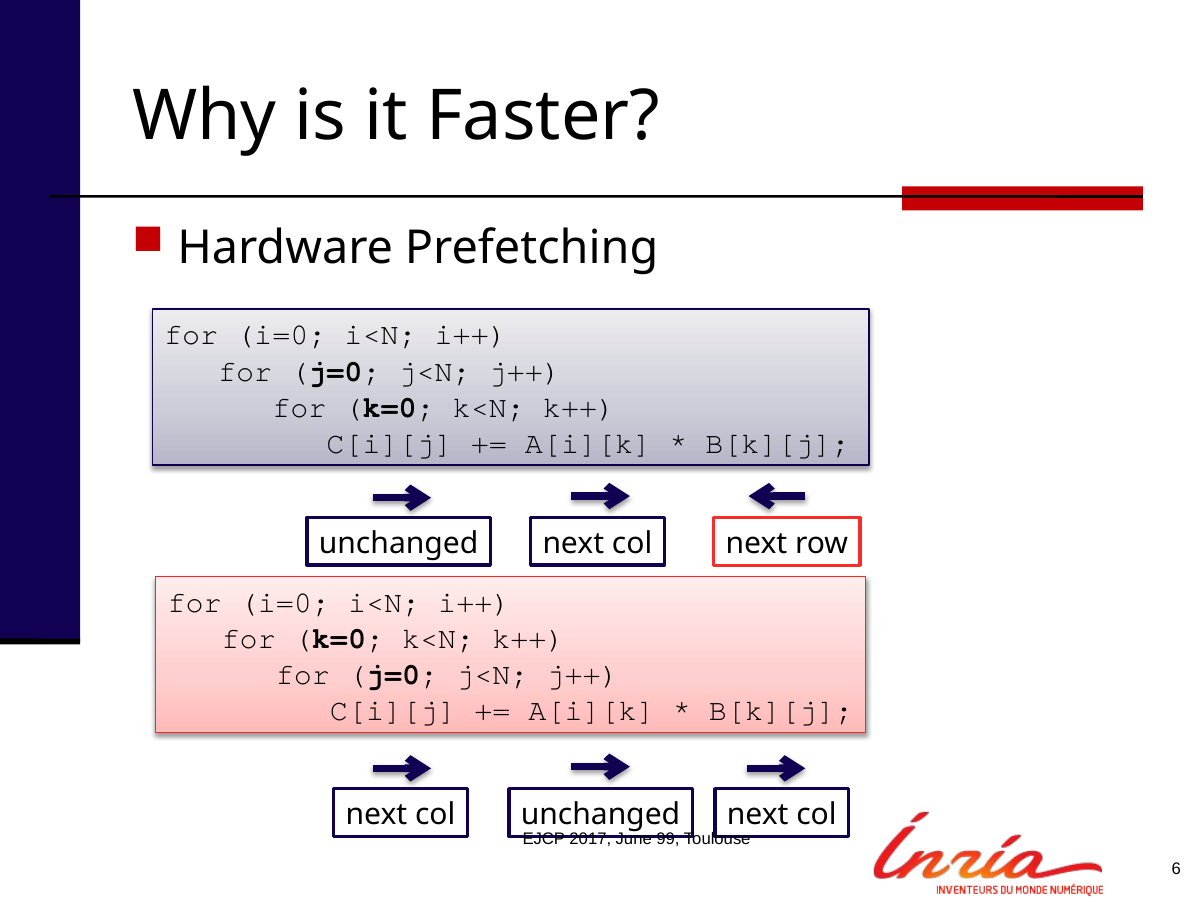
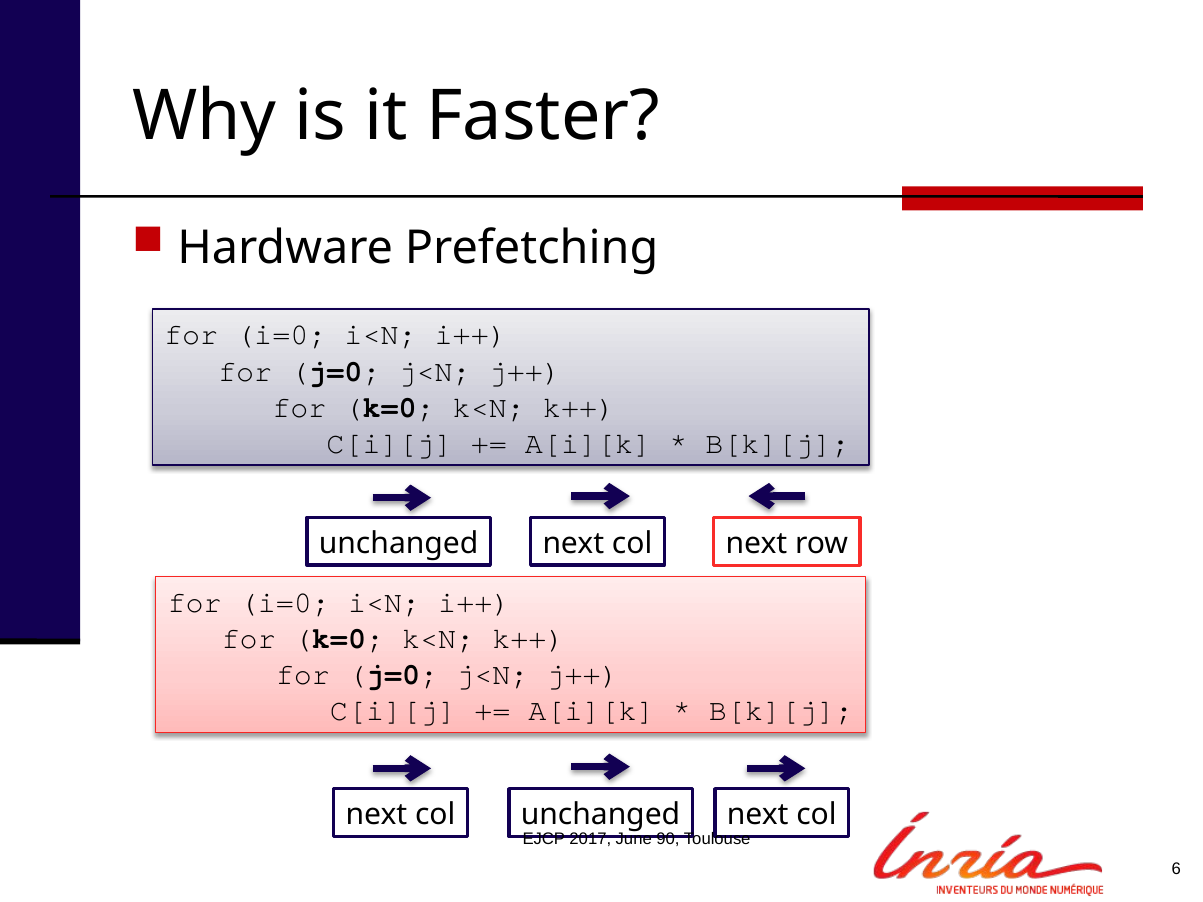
99: 99 -> 90
